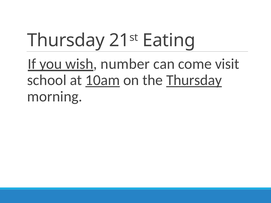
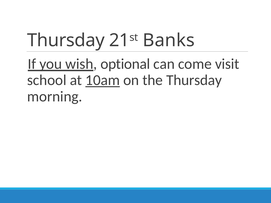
Eating: Eating -> Banks
number: number -> optional
Thursday at (194, 80) underline: present -> none
